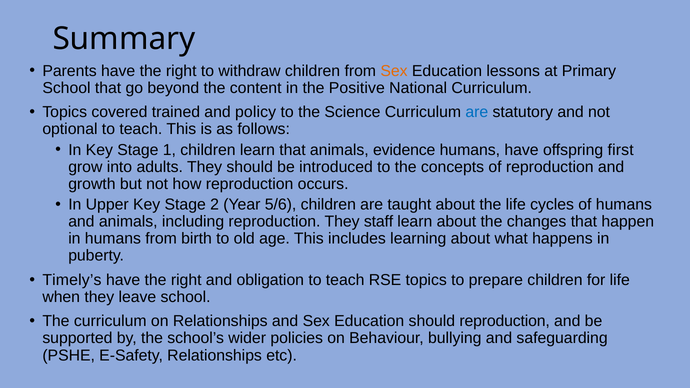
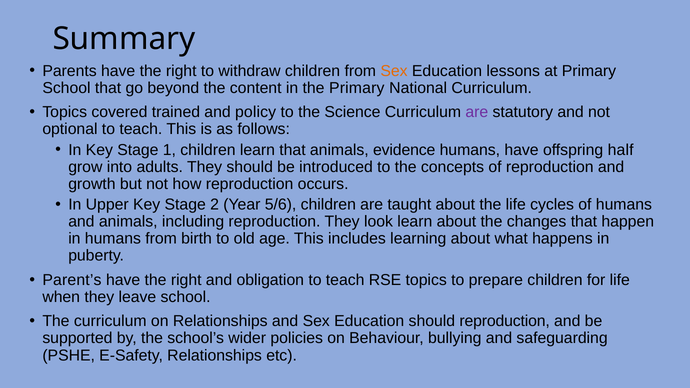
the Positive: Positive -> Primary
are at (477, 112) colour: blue -> purple
first: first -> half
staff: staff -> look
Timely’s: Timely’s -> Parent’s
